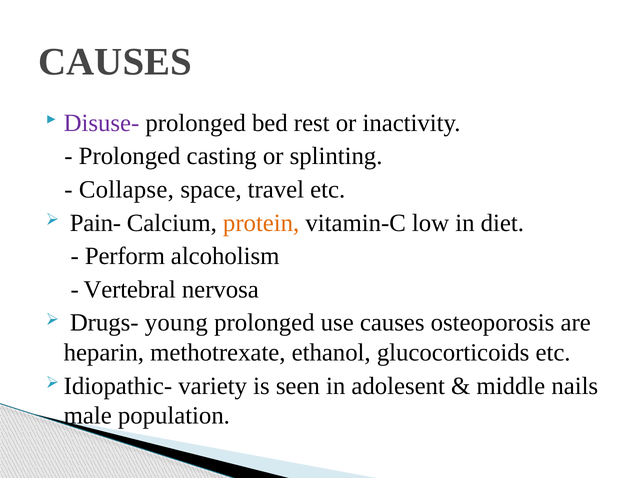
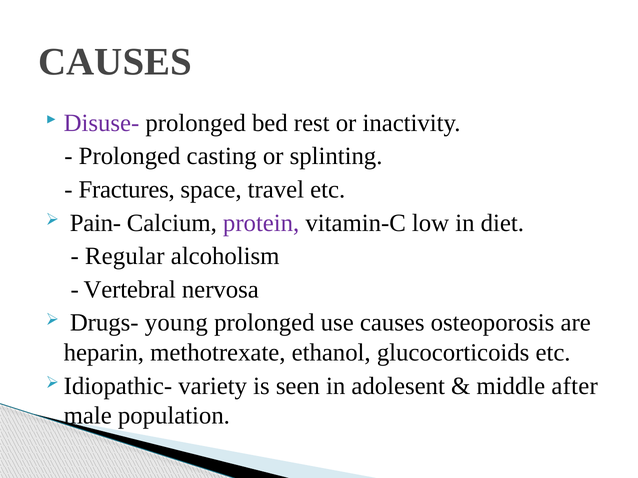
Collapse: Collapse -> Fractures
protein colour: orange -> purple
Perform: Perform -> Regular
nails: nails -> after
